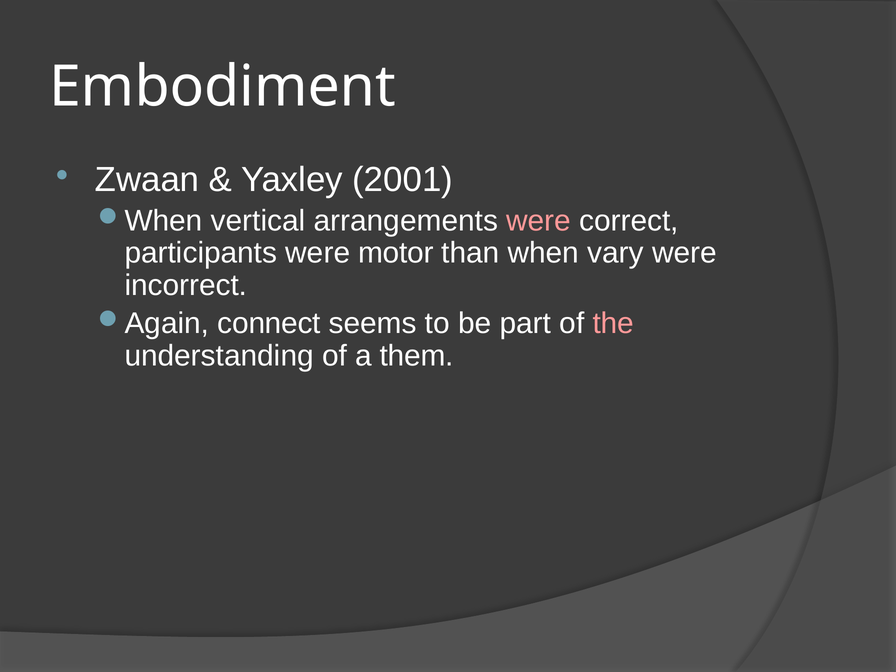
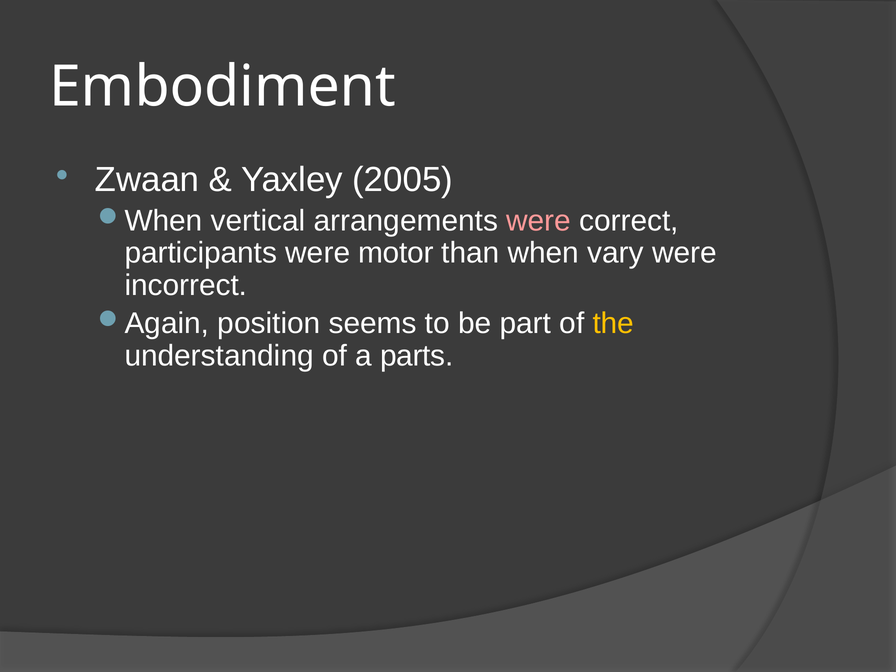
2001: 2001 -> 2005
connect: connect -> position
the colour: pink -> yellow
them: them -> parts
